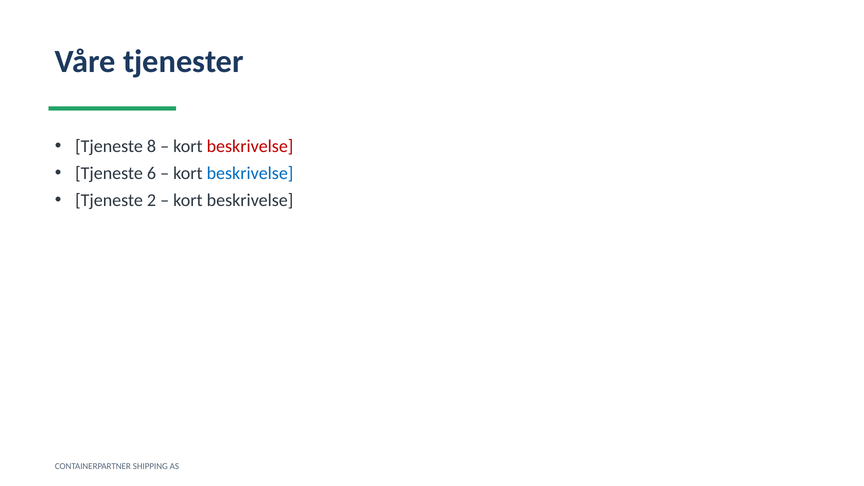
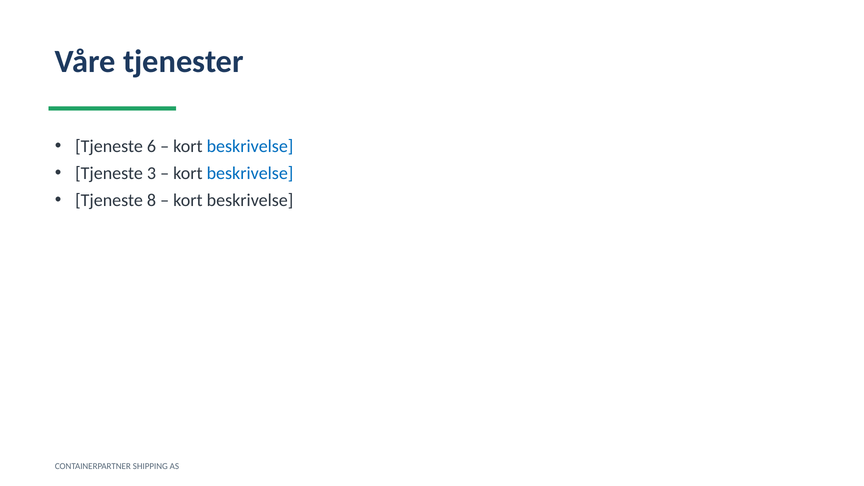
8: 8 -> 6
beskrivelse at (250, 146) colour: red -> blue
6: 6 -> 3
2: 2 -> 8
